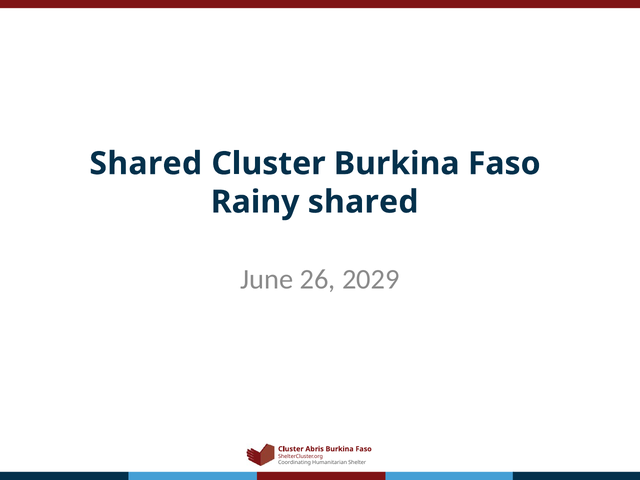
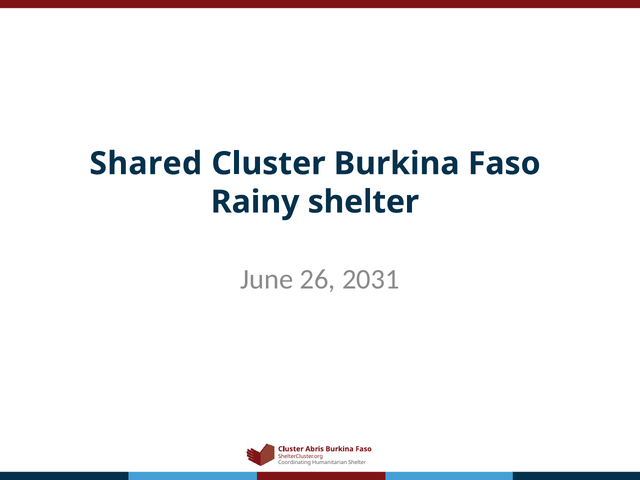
Rainy shared: shared -> shelter
2029: 2029 -> 2031
